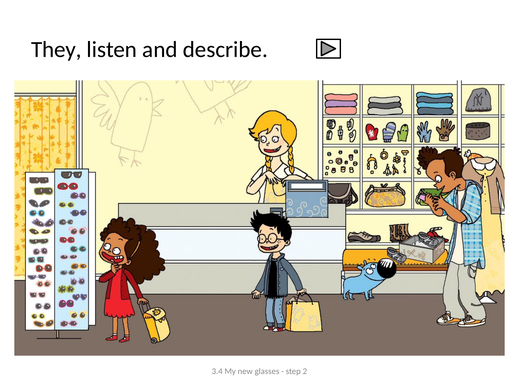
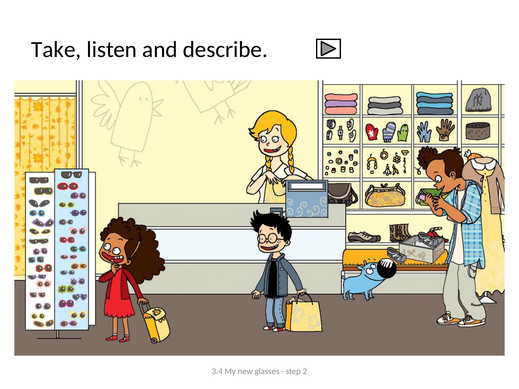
They: They -> Take
